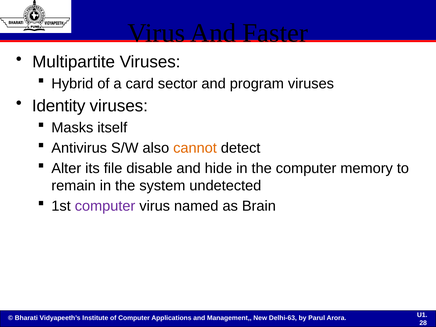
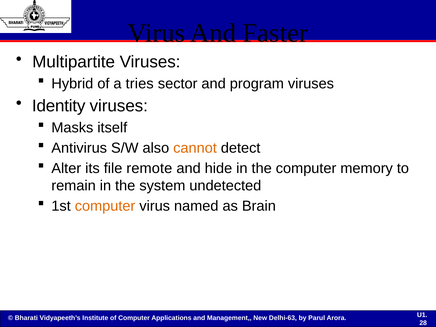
card: card -> tries
disable: disable -> remote
computer at (105, 206) colour: purple -> orange
